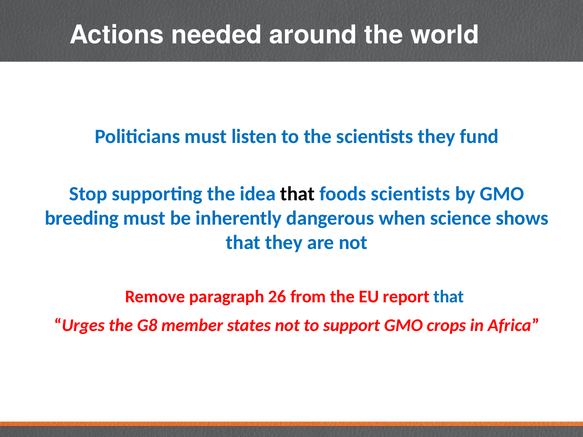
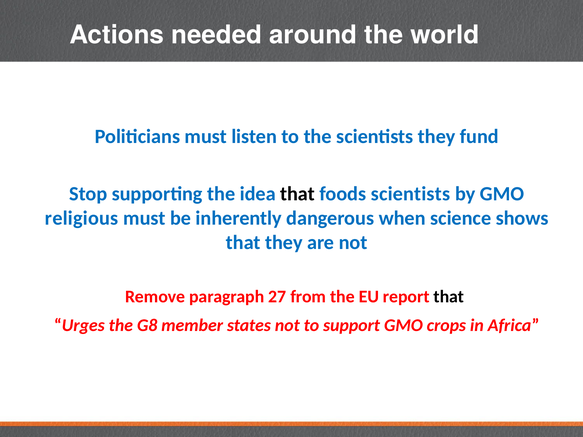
breeding: breeding -> religious
26: 26 -> 27
that at (449, 297) colour: blue -> black
